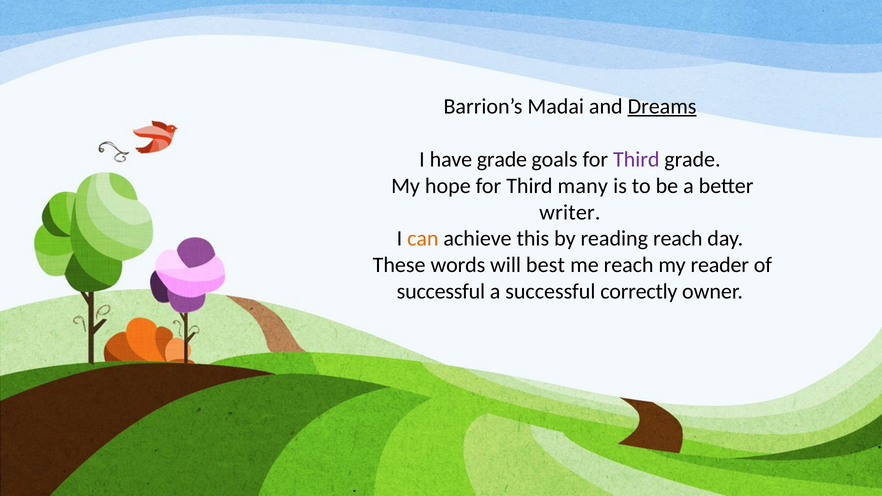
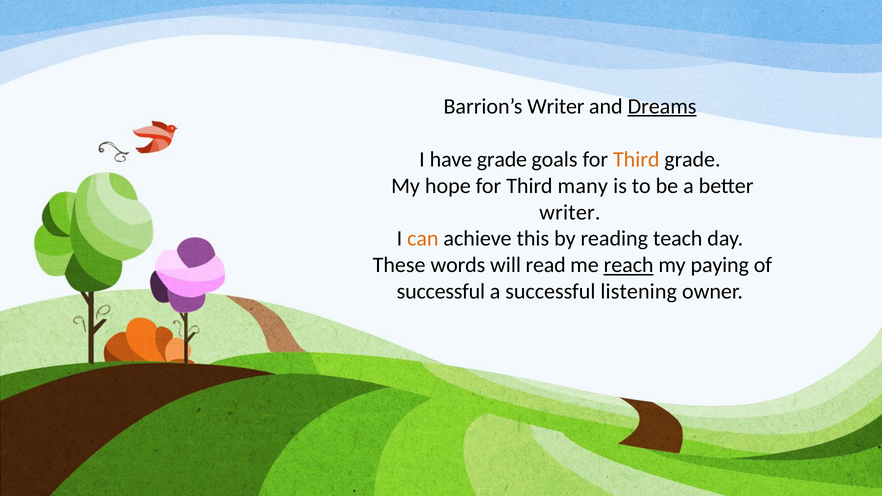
Barrion’s Madai: Madai -> Writer
Third at (636, 159) colour: purple -> orange
reading reach: reach -> teach
best: best -> read
reach at (629, 265) underline: none -> present
reader: reader -> paying
correctly: correctly -> listening
